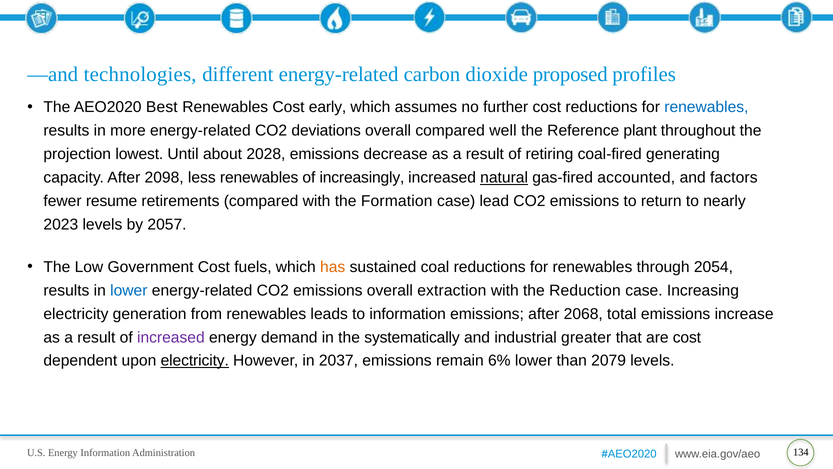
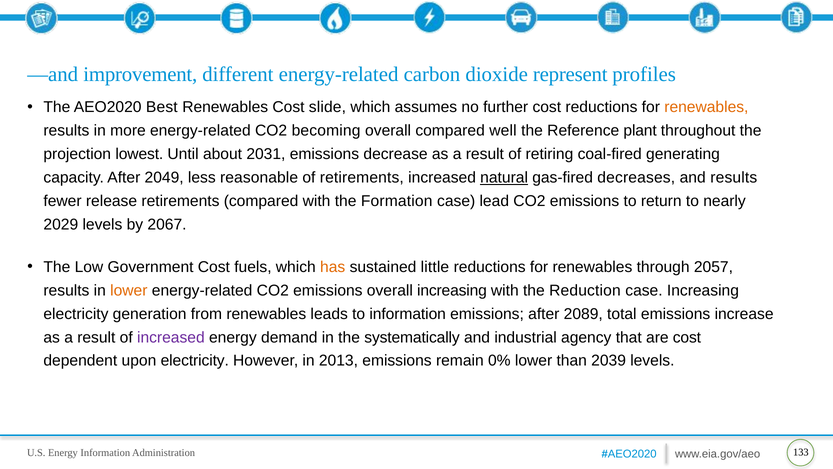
technologies: technologies -> improvement
proposed: proposed -> represent
early: early -> slide
renewables at (706, 107) colour: blue -> orange
deviations: deviations -> becoming
2028: 2028 -> 2031
2098: 2098 -> 2049
less renewables: renewables -> reasonable
of increasingly: increasingly -> retirements
accounted: accounted -> decreases
and factors: factors -> results
resume: resume -> release
2023: 2023 -> 2029
2057: 2057 -> 2067
coal: coal -> little
2054: 2054 -> 2057
lower at (129, 290) colour: blue -> orange
overall extraction: extraction -> increasing
2068: 2068 -> 2089
greater: greater -> agency
electricity at (195, 360) underline: present -> none
2037: 2037 -> 2013
6%: 6% -> 0%
2079: 2079 -> 2039
134: 134 -> 133
